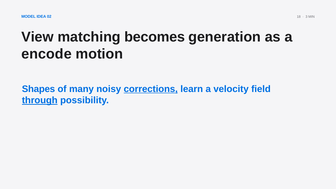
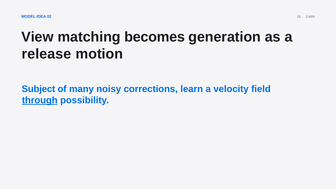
encode: encode -> release
Shapes: Shapes -> Subject
corrections underline: present -> none
